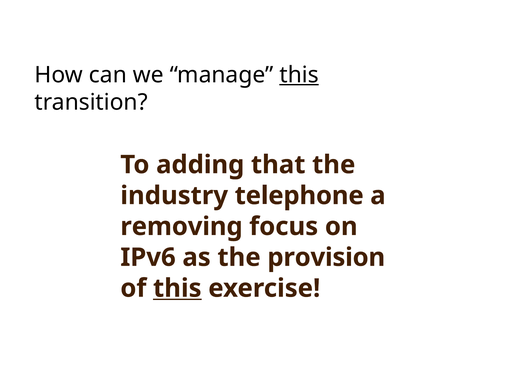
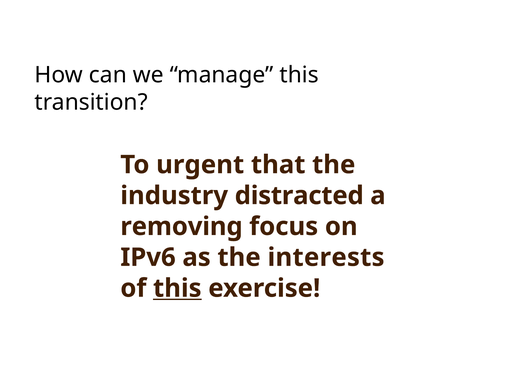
this at (299, 75) underline: present -> none
adding: adding -> urgent
telephone: telephone -> distracted
provision: provision -> interests
